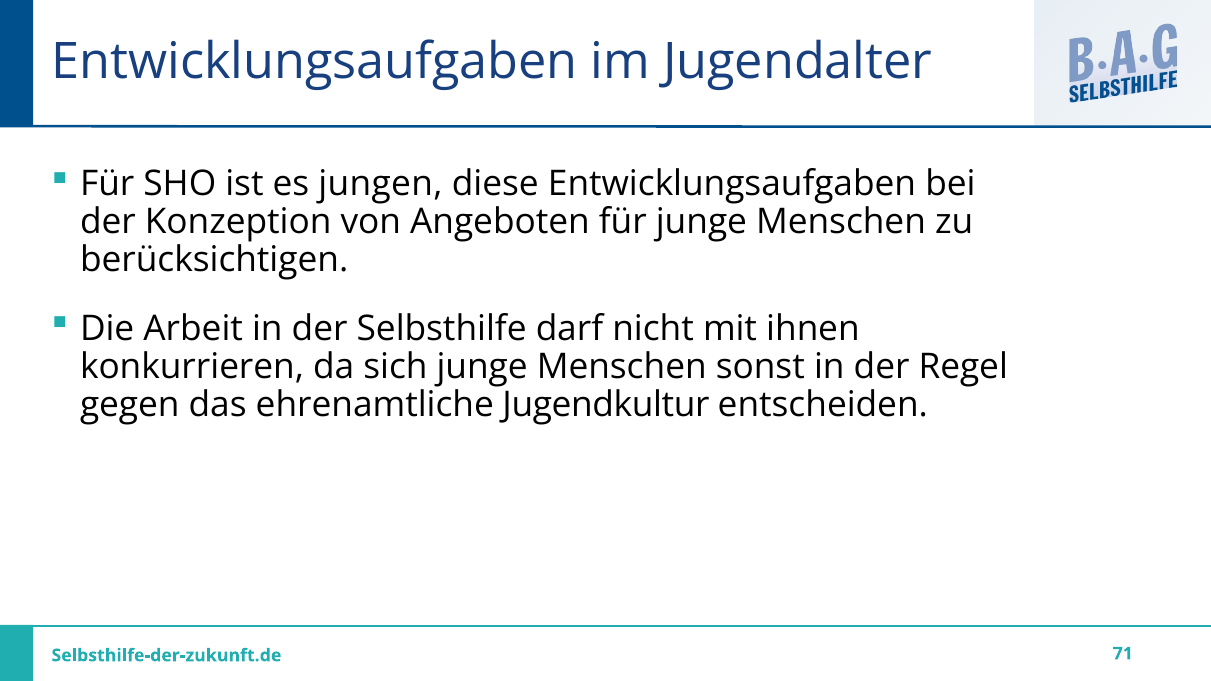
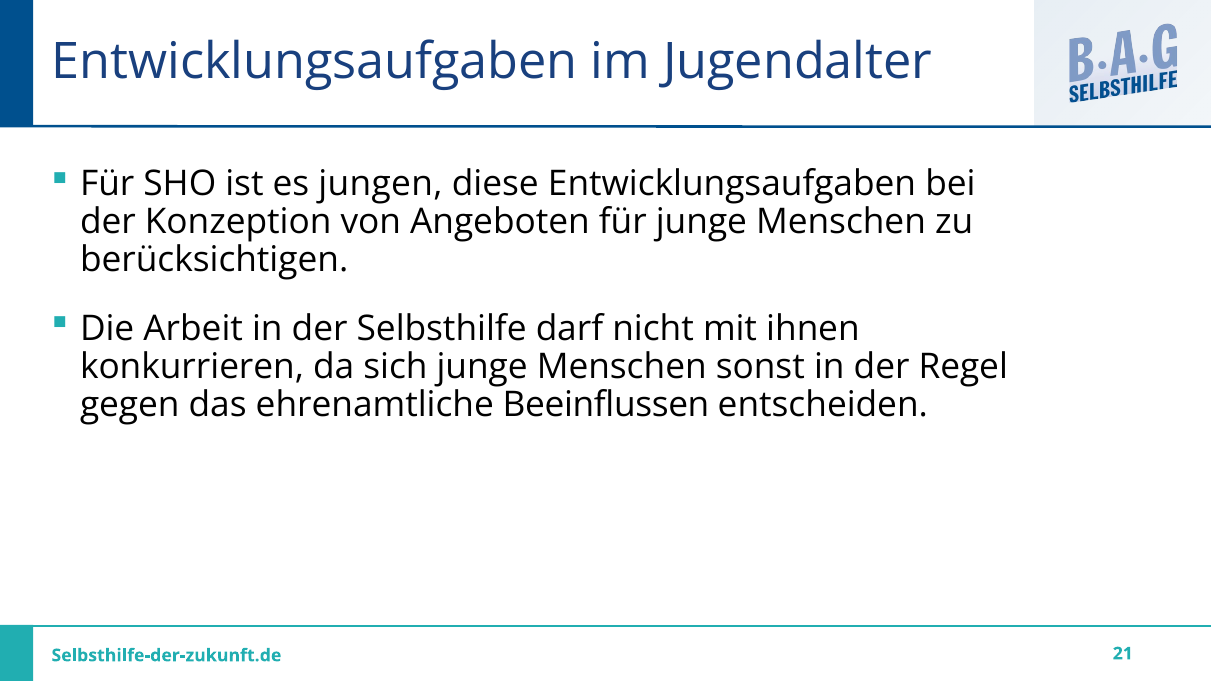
Jugendkultur: Jugendkultur -> Beeinflussen
71: 71 -> 21
